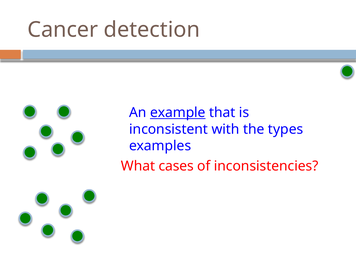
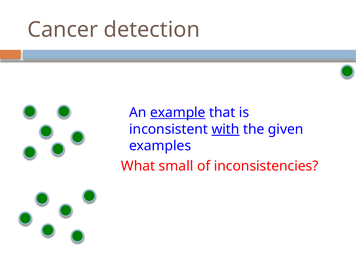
with underline: none -> present
types: types -> given
cases: cases -> small
